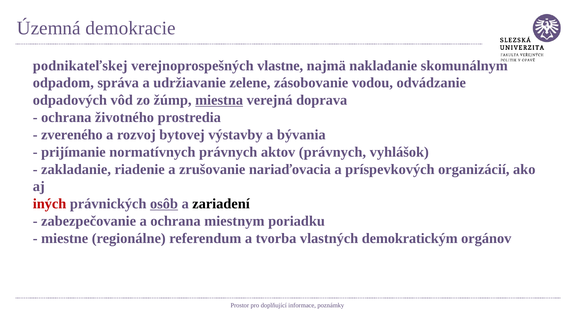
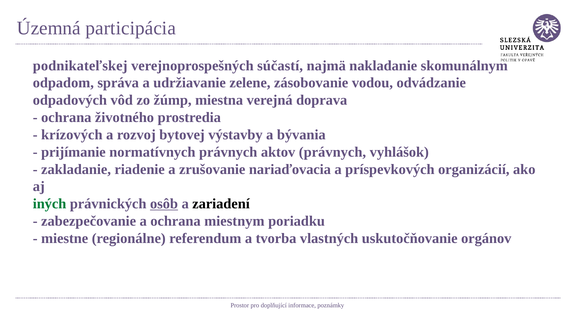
demokracie: demokracie -> participácia
vlastne: vlastne -> súčastí
miestna underline: present -> none
zvereného: zvereného -> krízových
iných colour: red -> green
demokratickým: demokratickým -> uskutočňovanie
